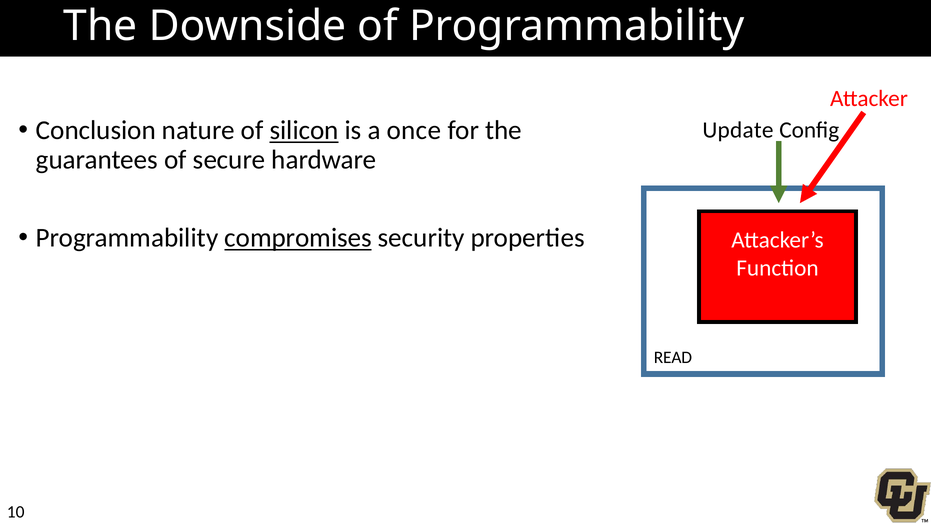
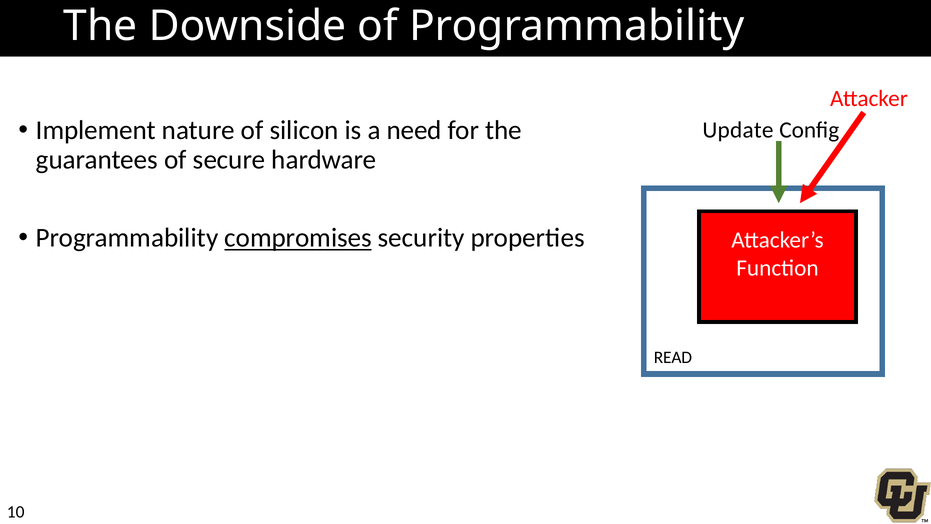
Conclusion: Conclusion -> Implement
silicon underline: present -> none
once: once -> need
